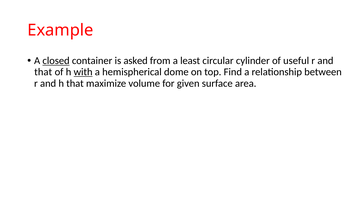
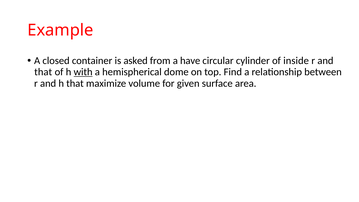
closed underline: present -> none
least: least -> have
useful: useful -> inside
